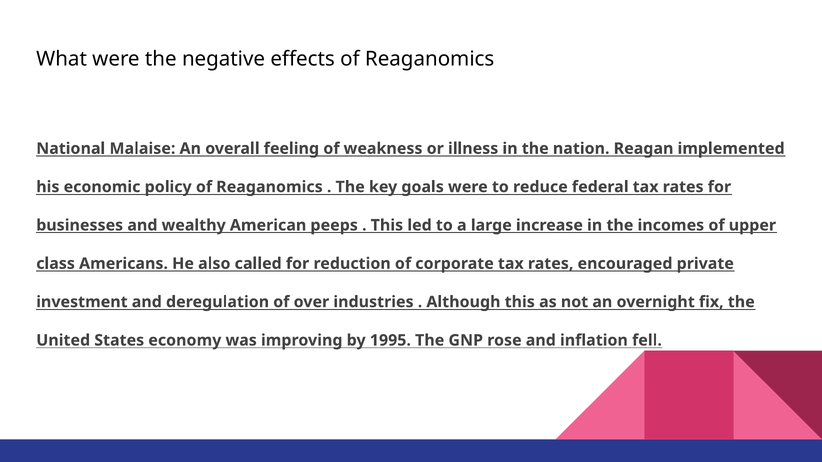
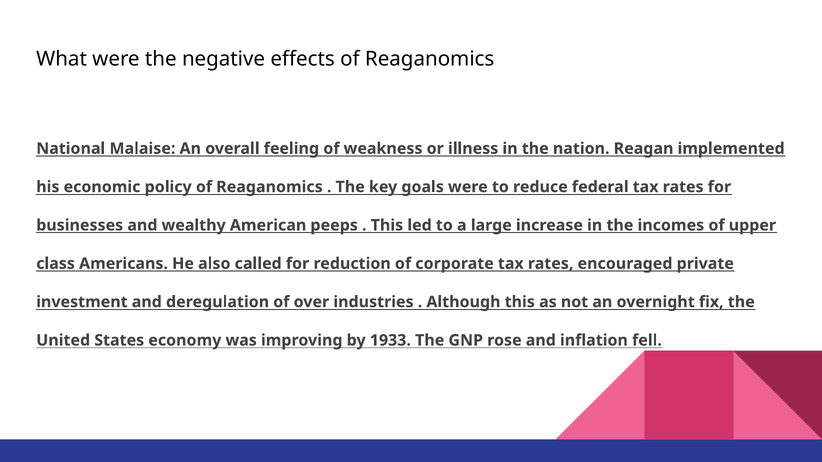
1995: 1995 -> 1933
